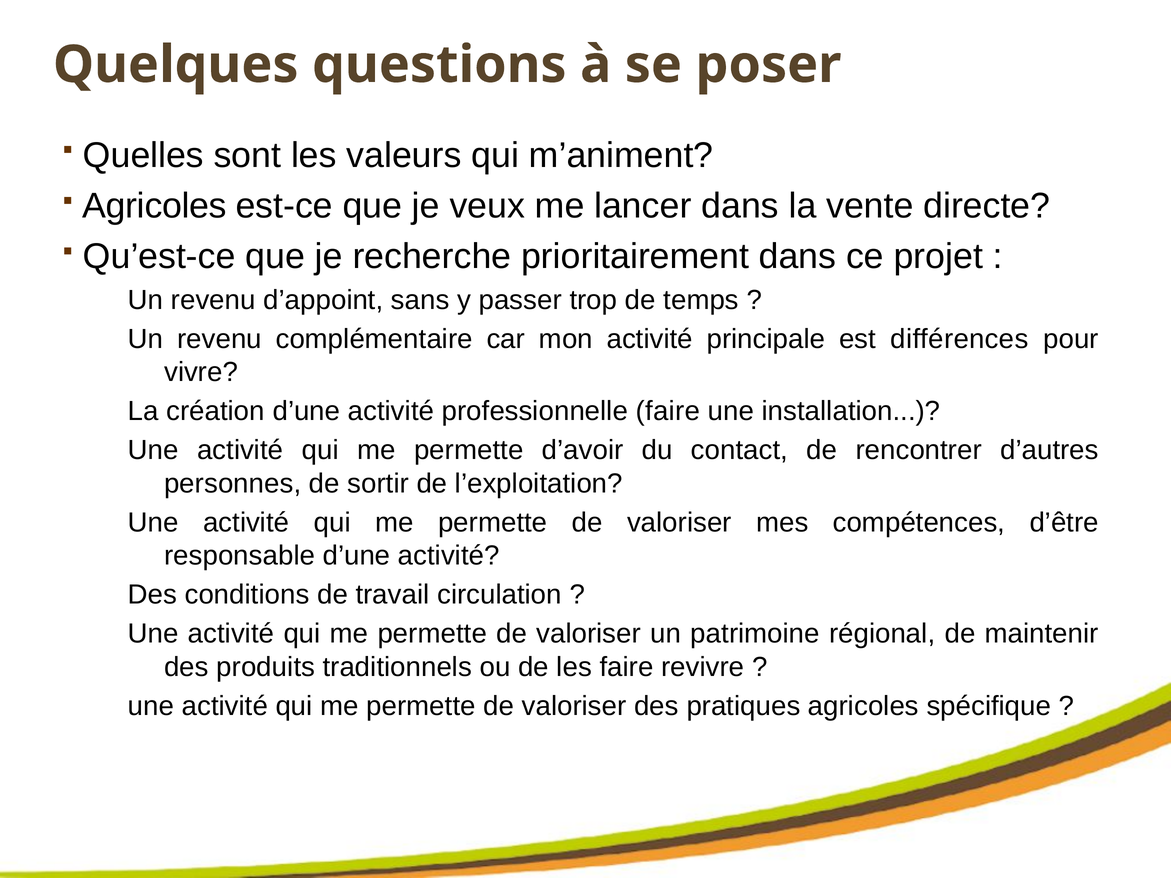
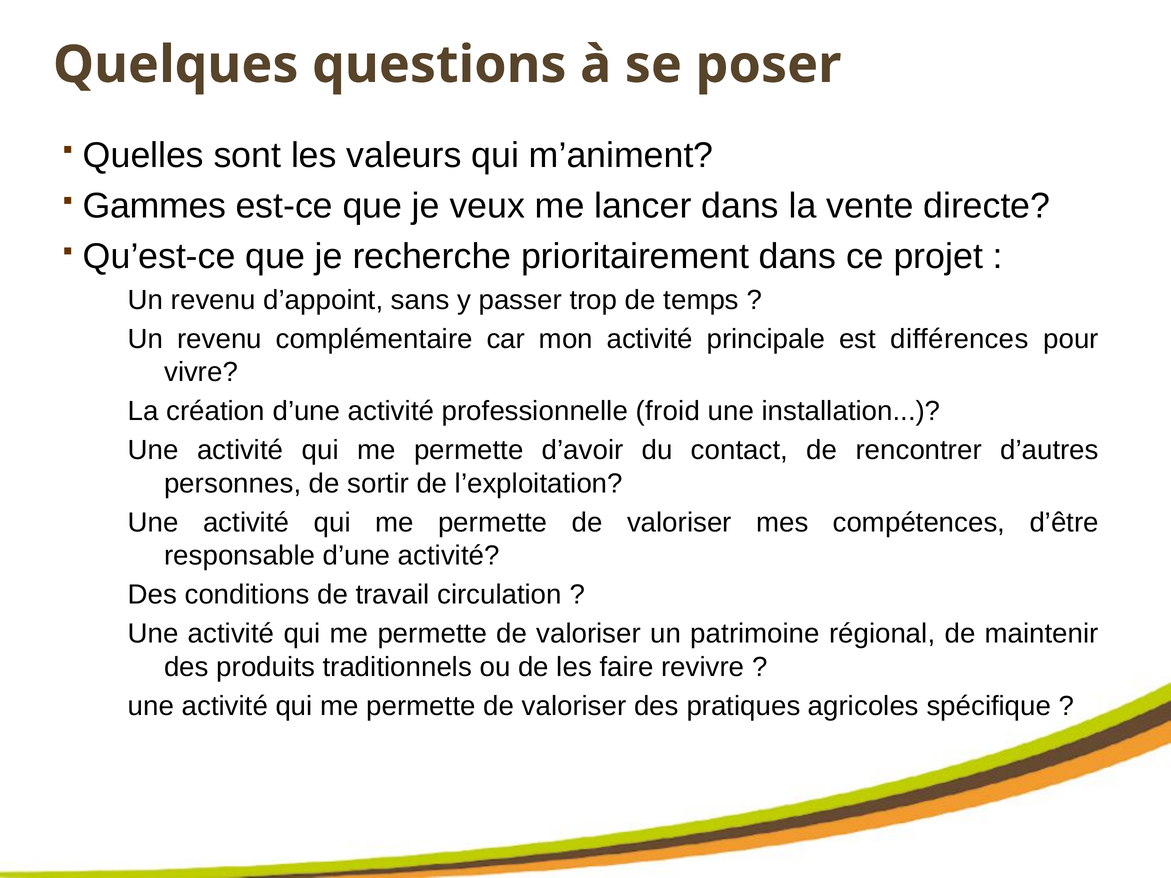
Agricoles at (155, 206): Agricoles -> Gammes
professionnelle faire: faire -> froid
